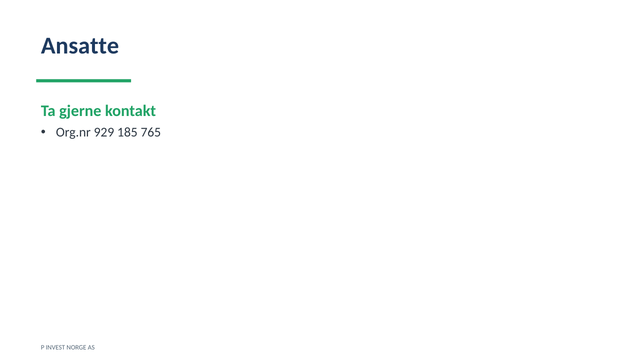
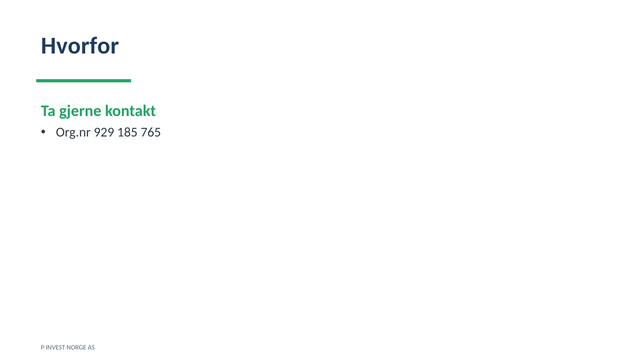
Ansatte: Ansatte -> Hvorfor
